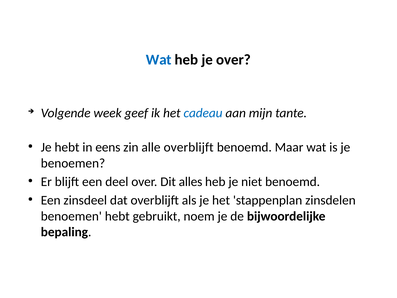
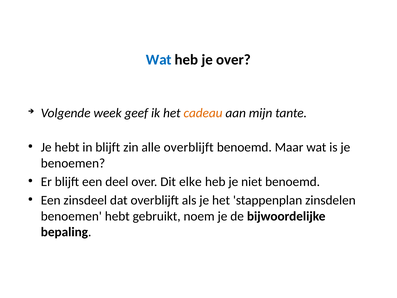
cadeau colour: blue -> orange
in eens: eens -> blijft
alles: alles -> elke
